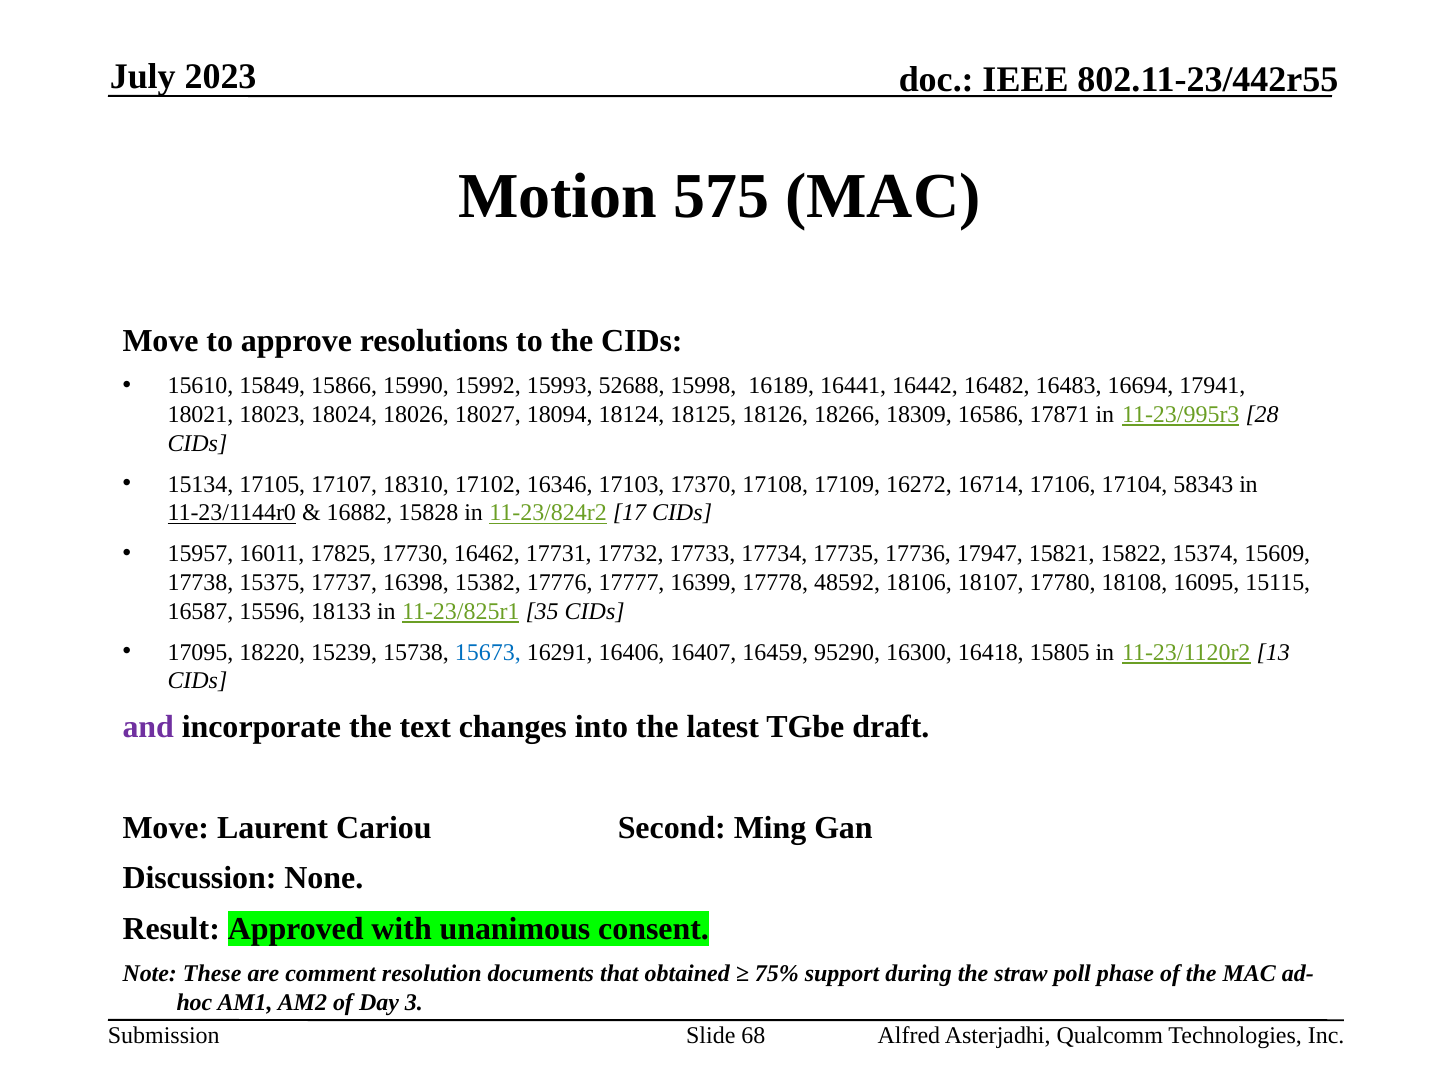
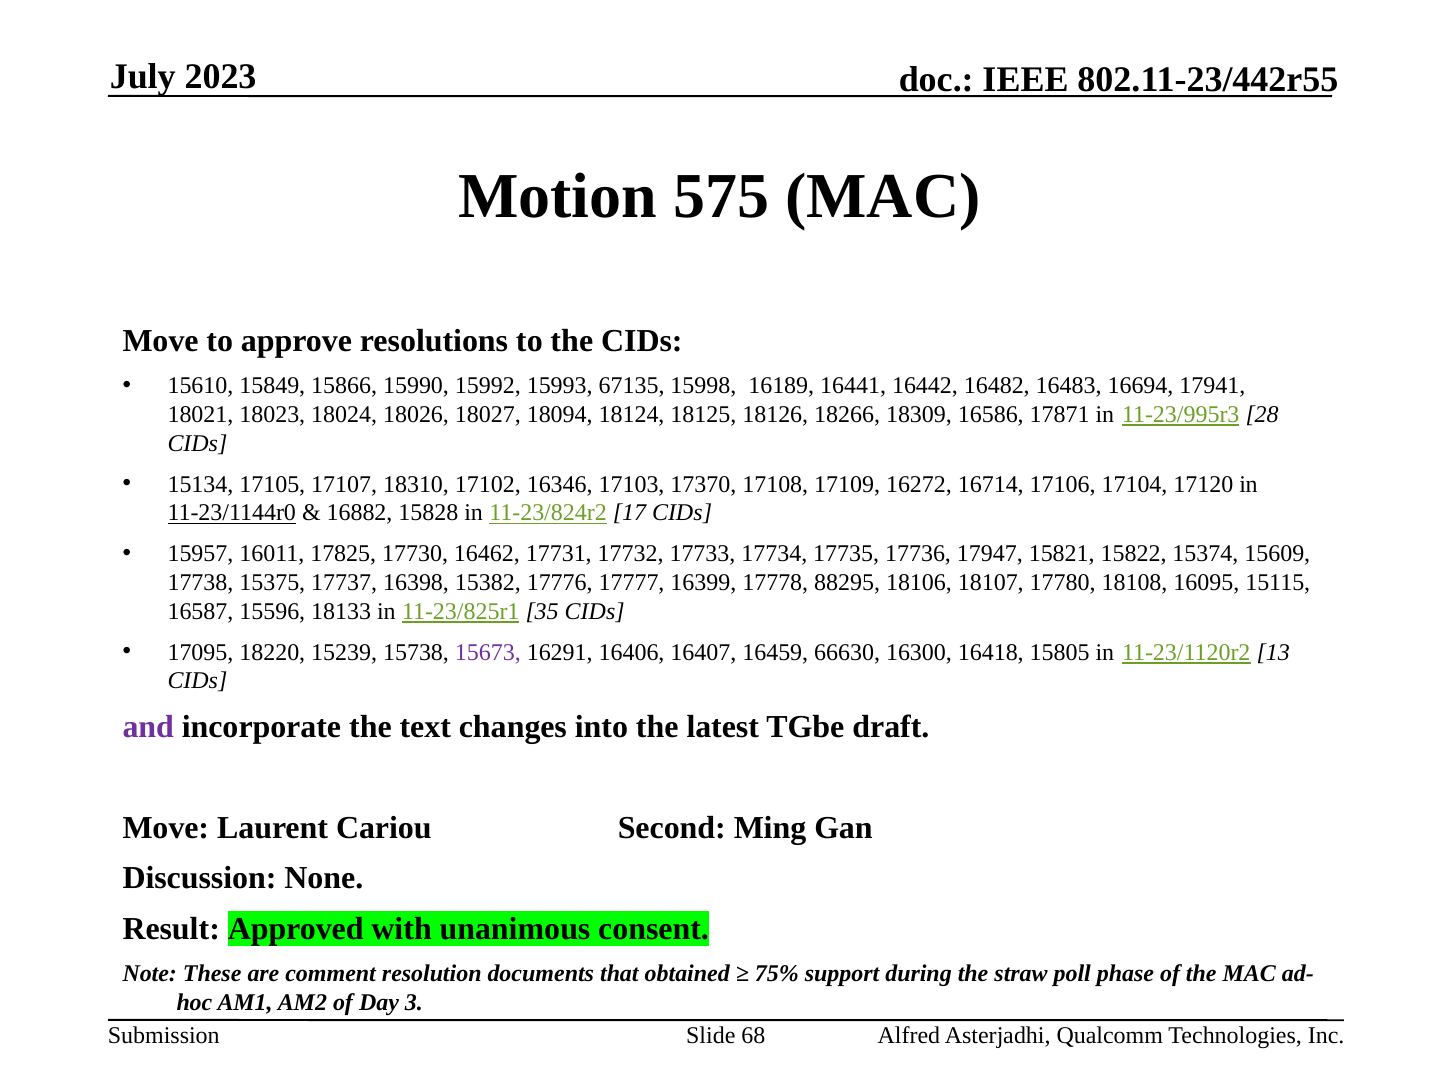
52688: 52688 -> 67135
58343: 58343 -> 17120
48592: 48592 -> 88295
15673 colour: blue -> purple
95290: 95290 -> 66630
